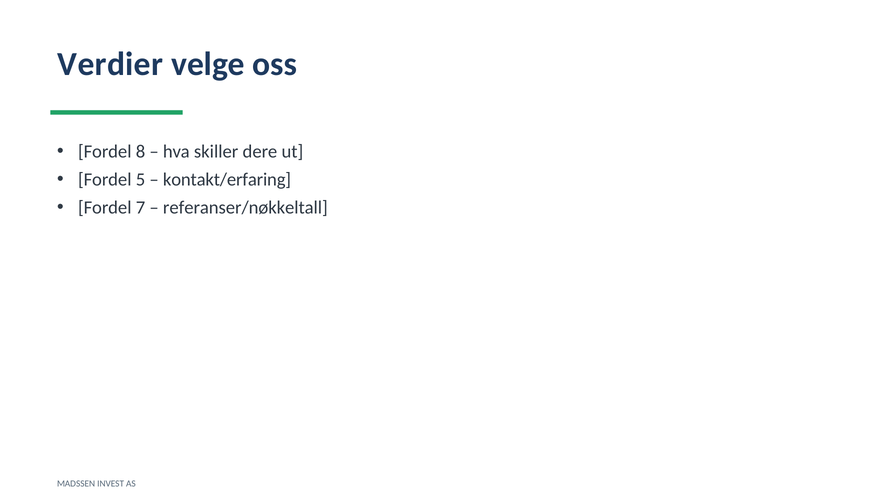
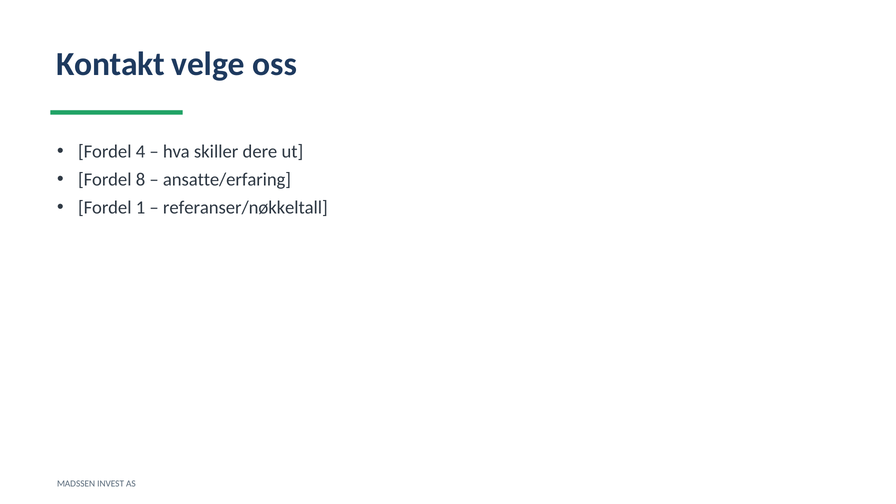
Verdier: Verdier -> Kontakt
8: 8 -> 4
5: 5 -> 8
kontakt/erfaring: kontakt/erfaring -> ansatte/erfaring
7: 7 -> 1
